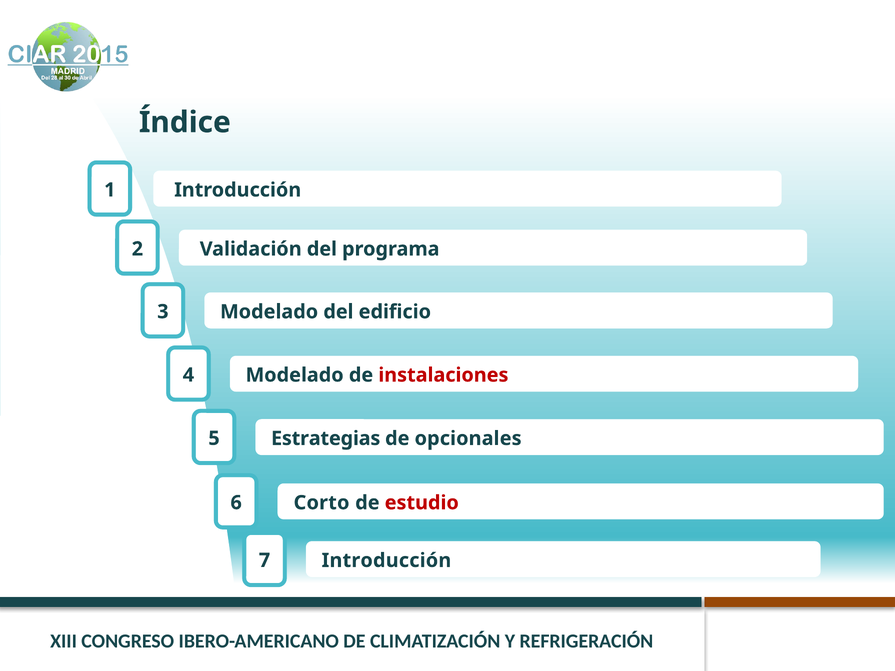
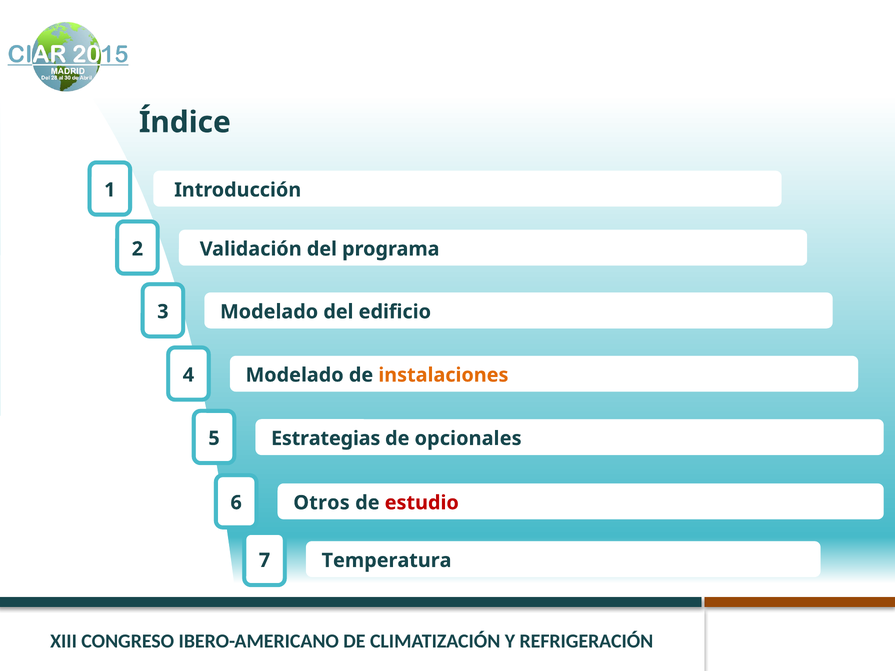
instalaciones colour: red -> orange
Corto: Corto -> Otros
7 Introducción: Introducción -> Temperatura
